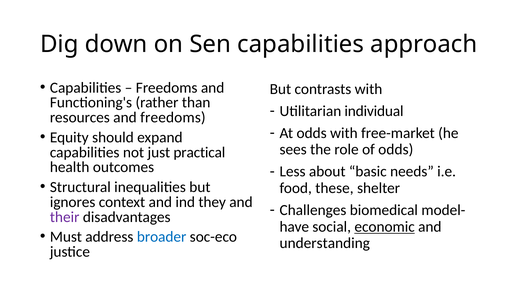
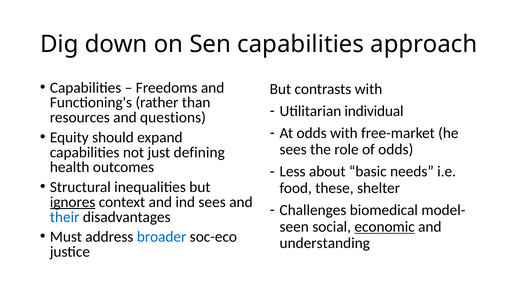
and freedoms: freedoms -> questions
practical: practical -> defining
ignores underline: none -> present
ind they: they -> sees
their colour: purple -> blue
have: have -> seen
